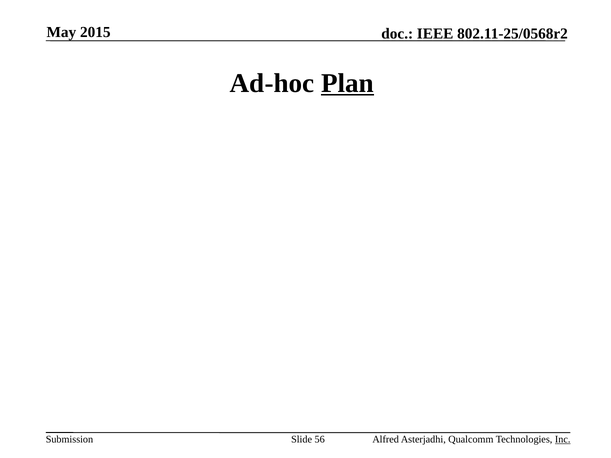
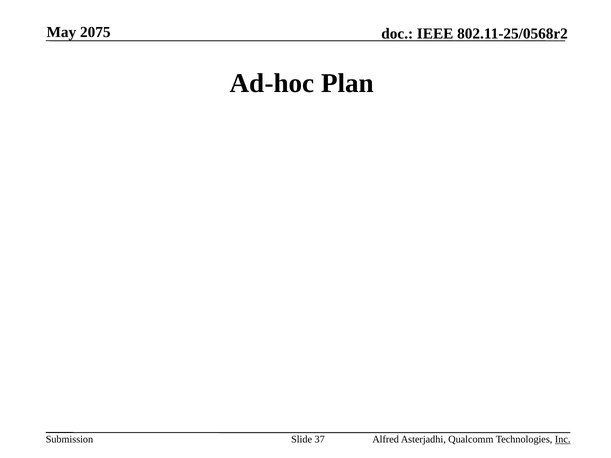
2015: 2015 -> 2075
Plan underline: present -> none
56: 56 -> 37
